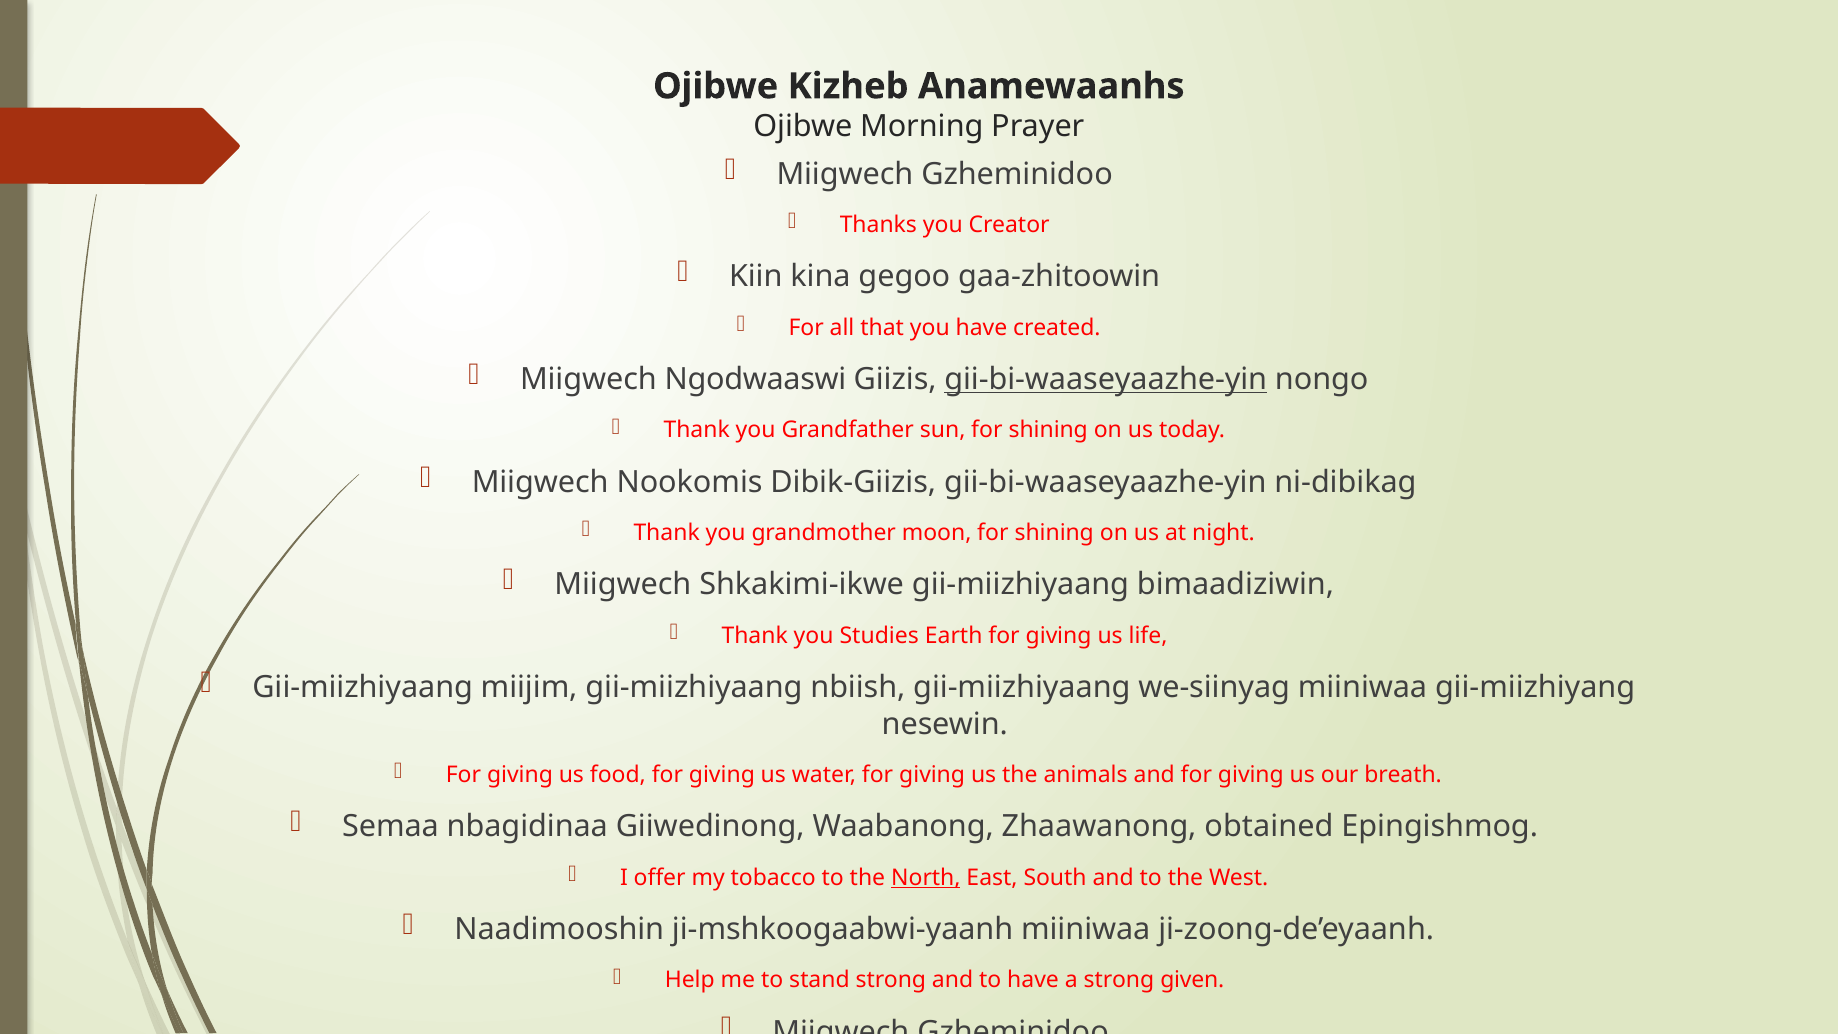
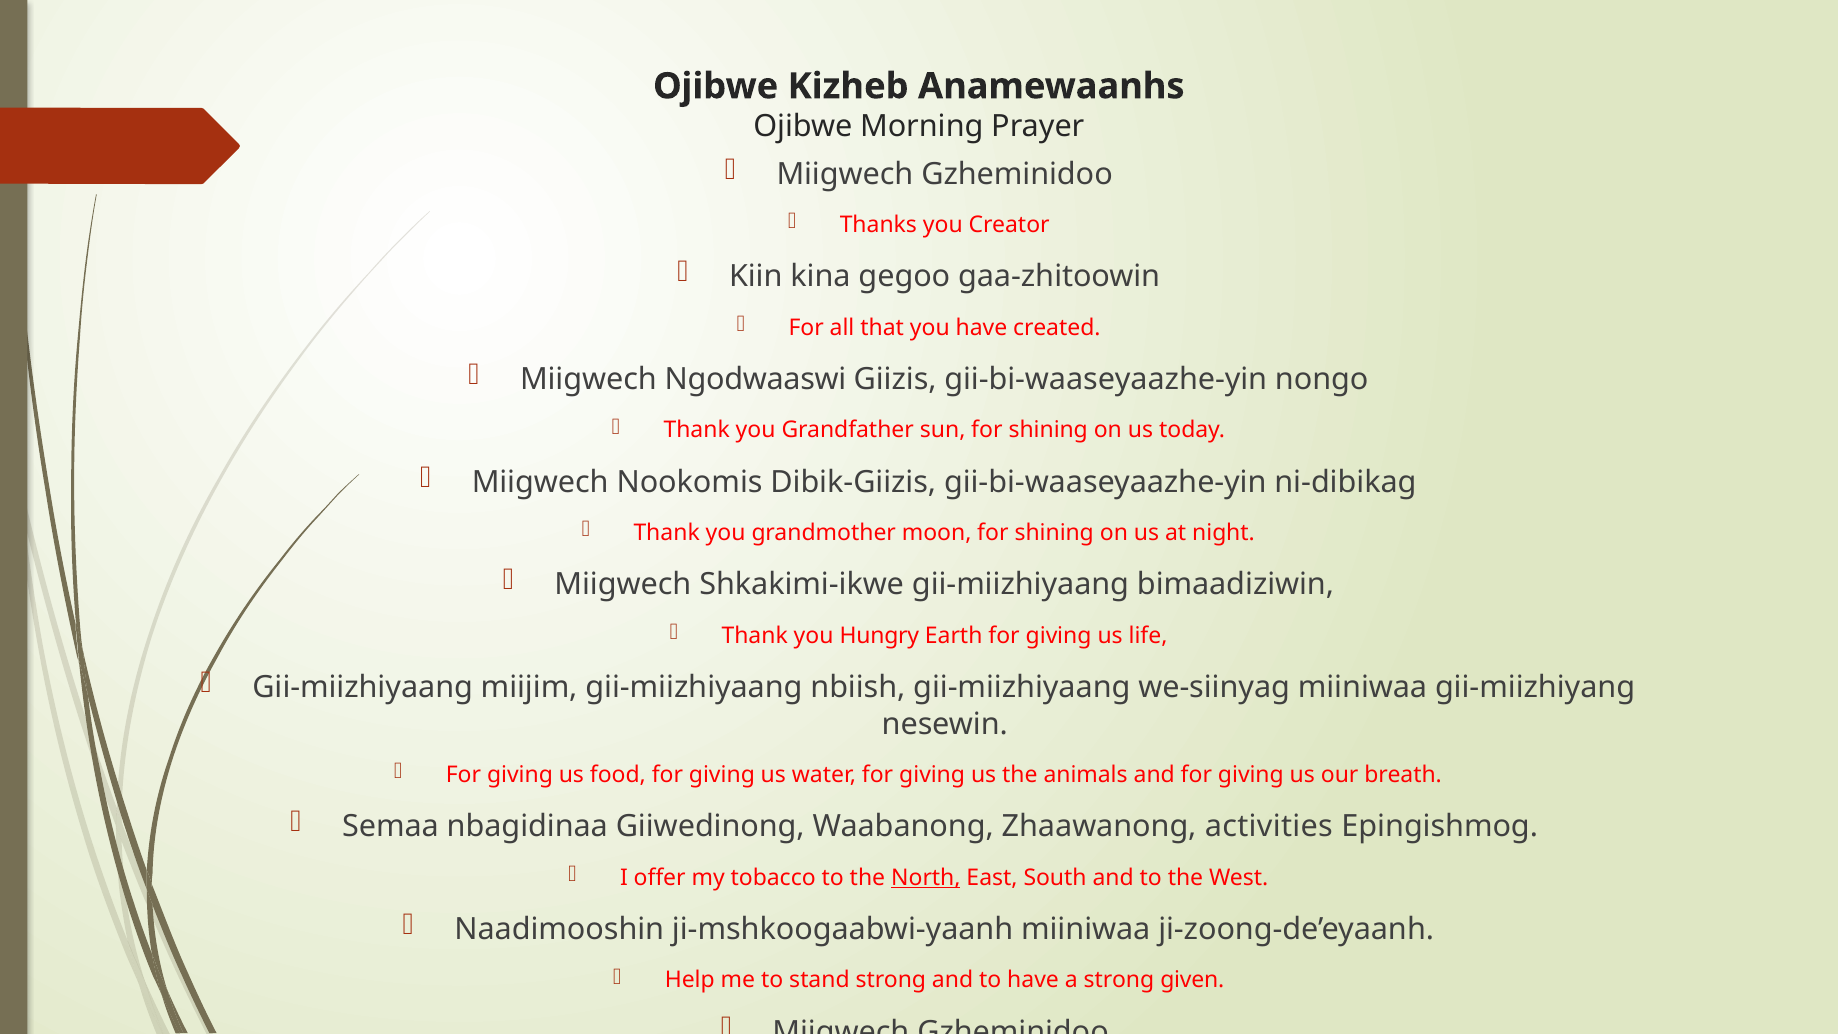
gii-bi-waaseyaazhe-yin at (1106, 379) underline: present -> none
Studies: Studies -> Hungry
obtained: obtained -> activities
